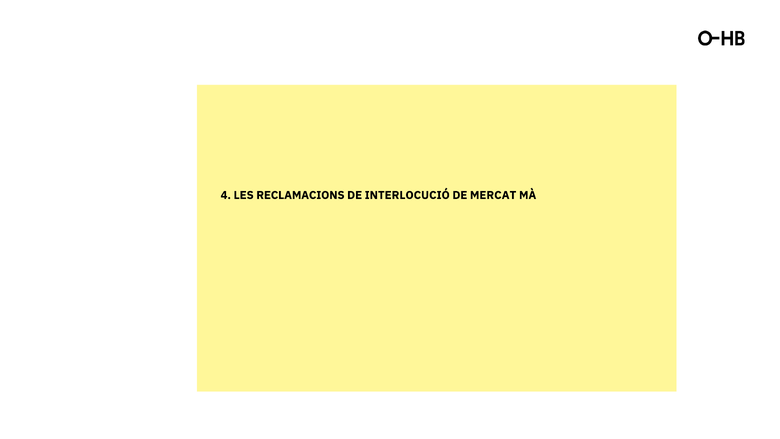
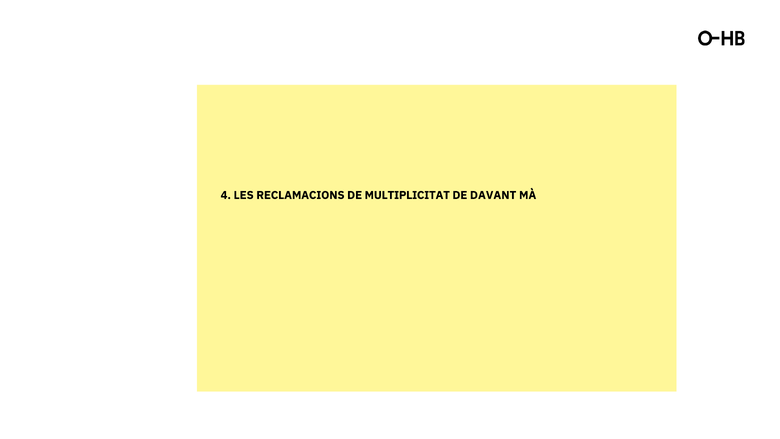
INTERLOCUCIÓ: INTERLOCUCIÓ -> MULTIPLICITAT
MERCAT: MERCAT -> DAVANT
